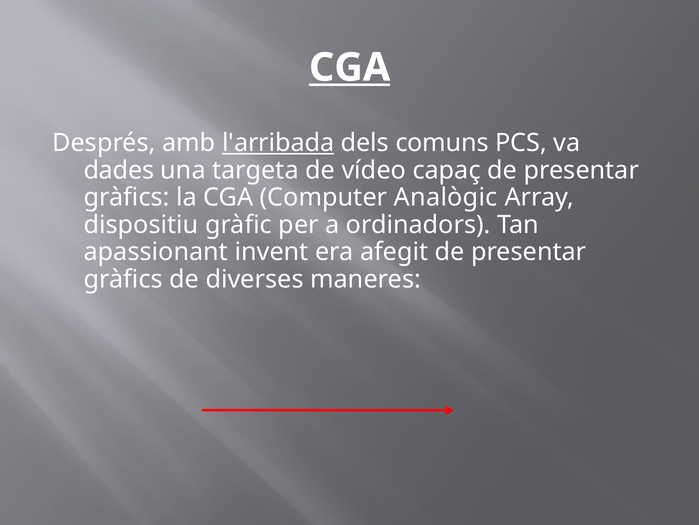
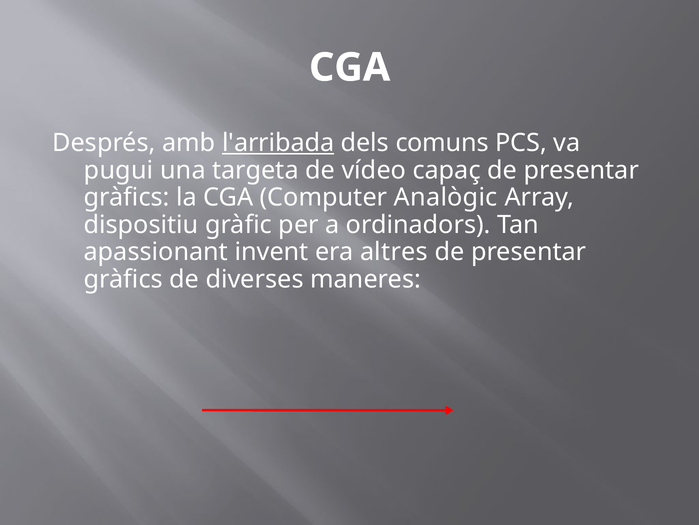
CGA at (350, 67) underline: present -> none
dades: dades -> pugui
afegit: afegit -> altres
